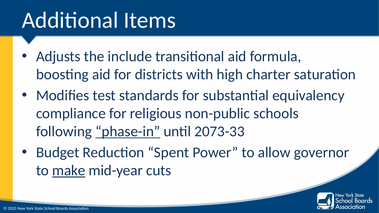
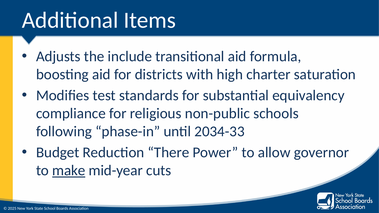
phase-in underline: present -> none
2073-33: 2073-33 -> 2034-33
Spent: Spent -> There
